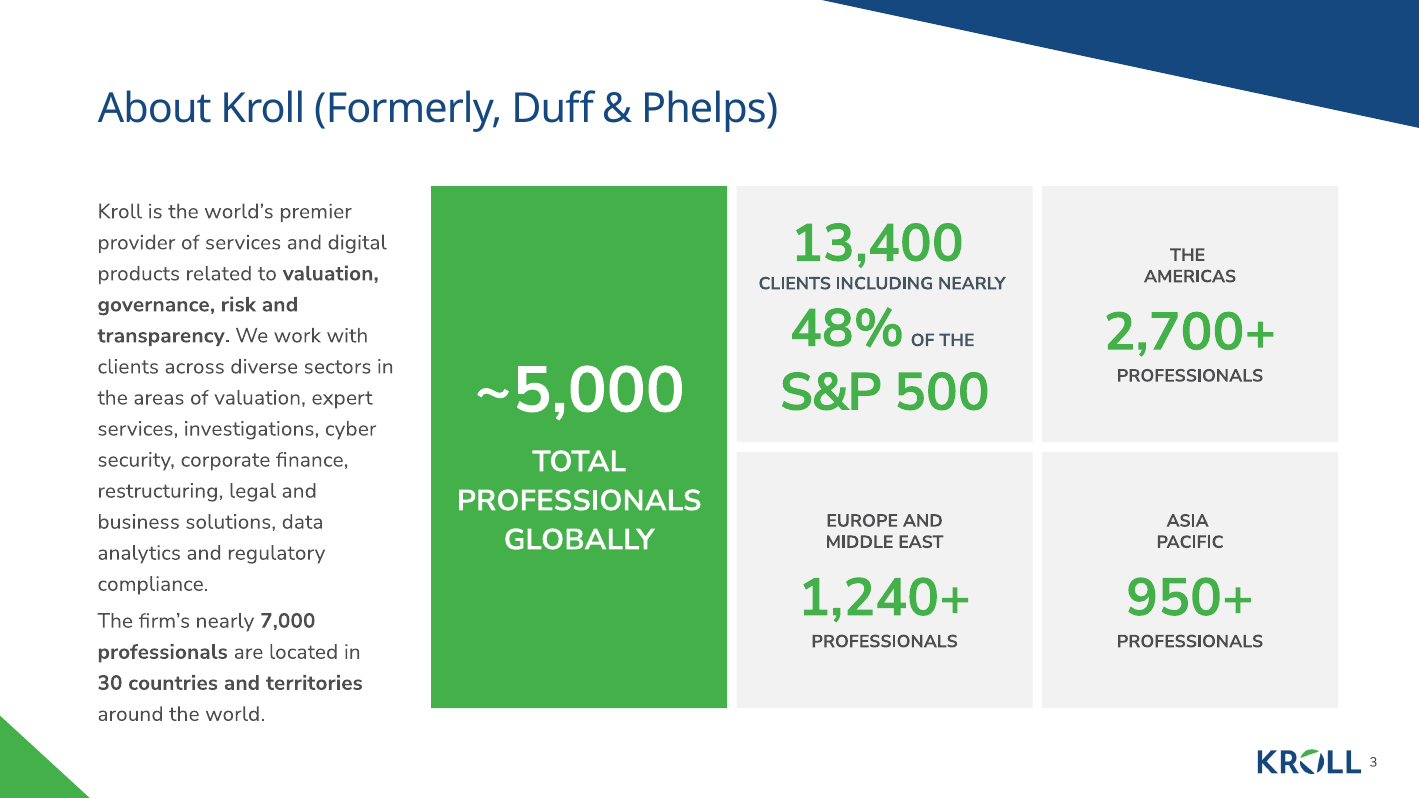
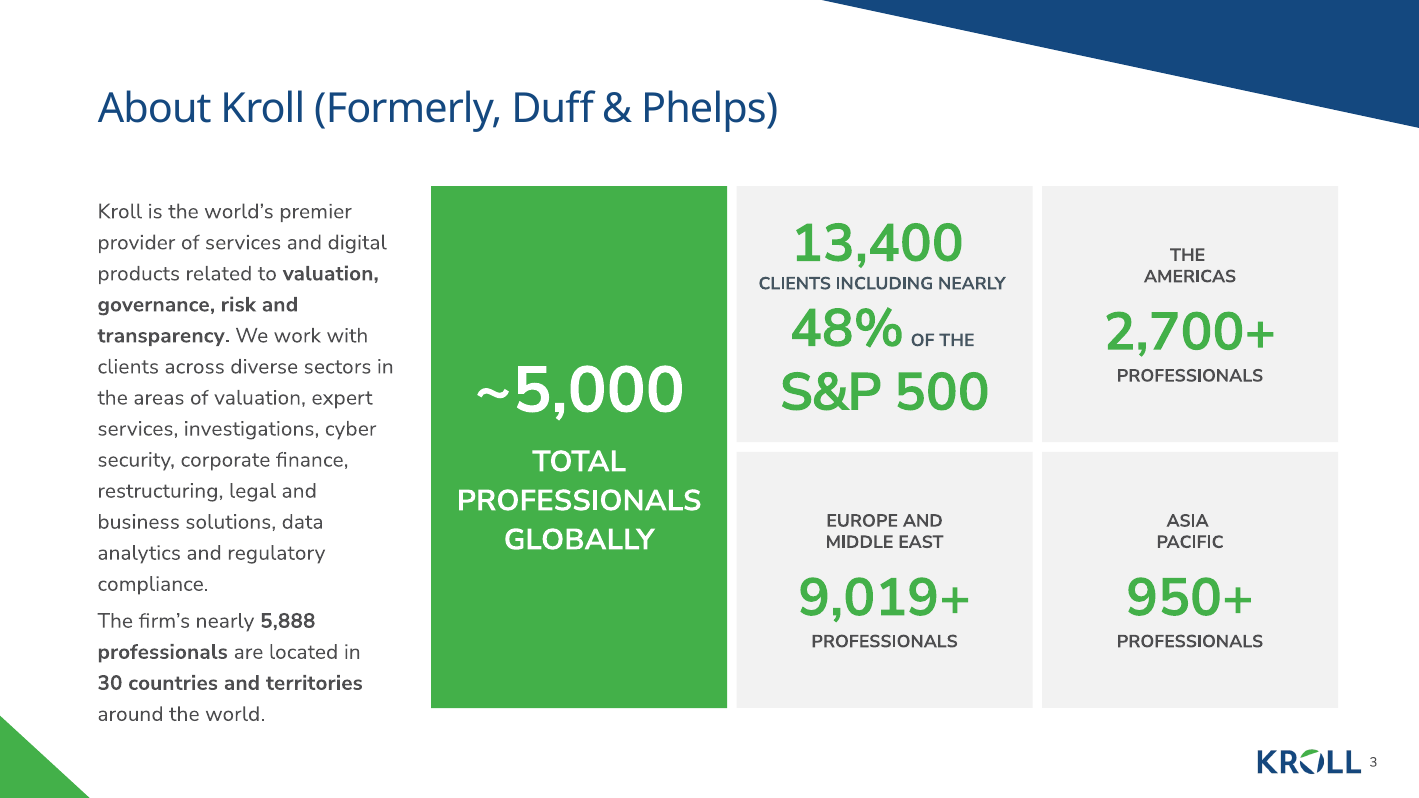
1,240+: 1,240+ -> 9,019+
7,000: 7,000 -> 5,888
